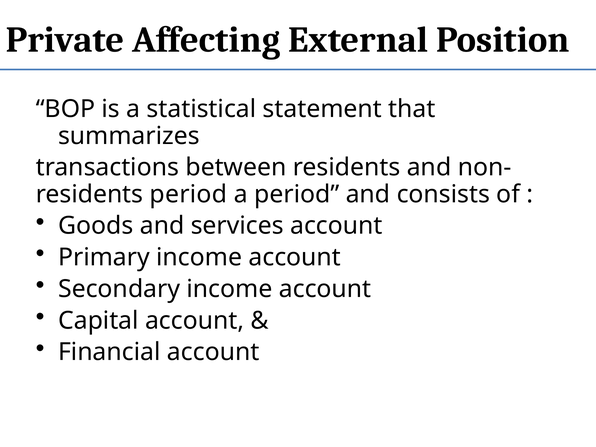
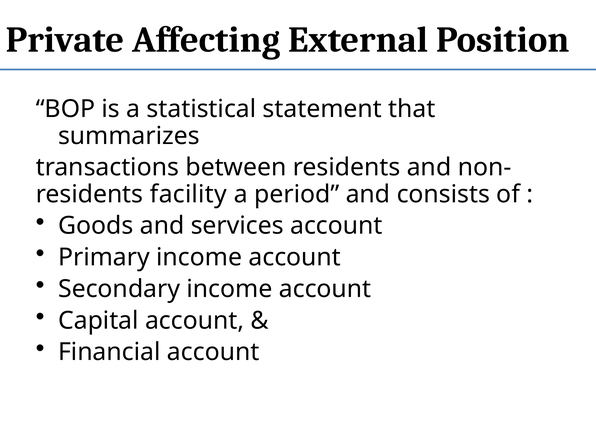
residents period: period -> facility
